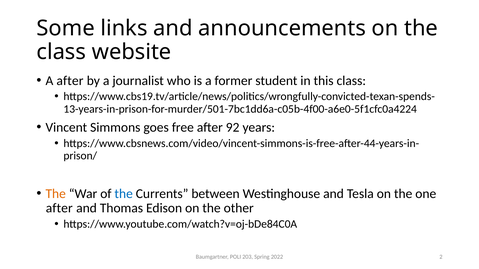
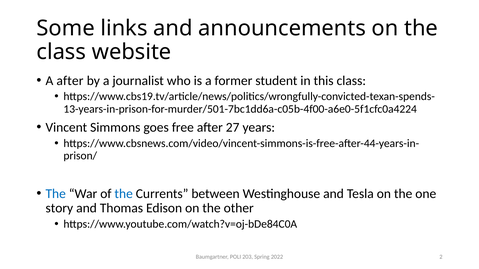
92: 92 -> 27
The at (56, 194) colour: orange -> blue
after at (59, 208): after -> story
